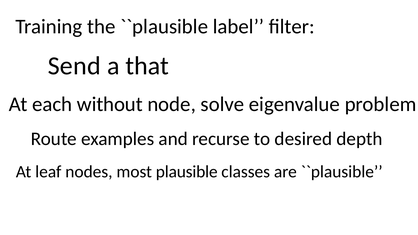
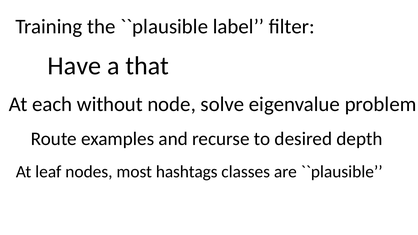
Send: Send -> Have
plausible: plausible -> hashtags
